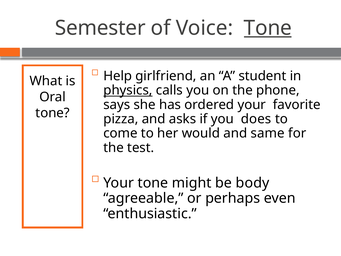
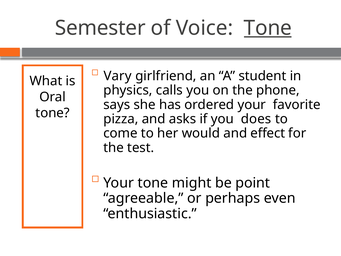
Help: Help -> Vary
physics underline: present -> none
same: same -> effect
body: body -> point
